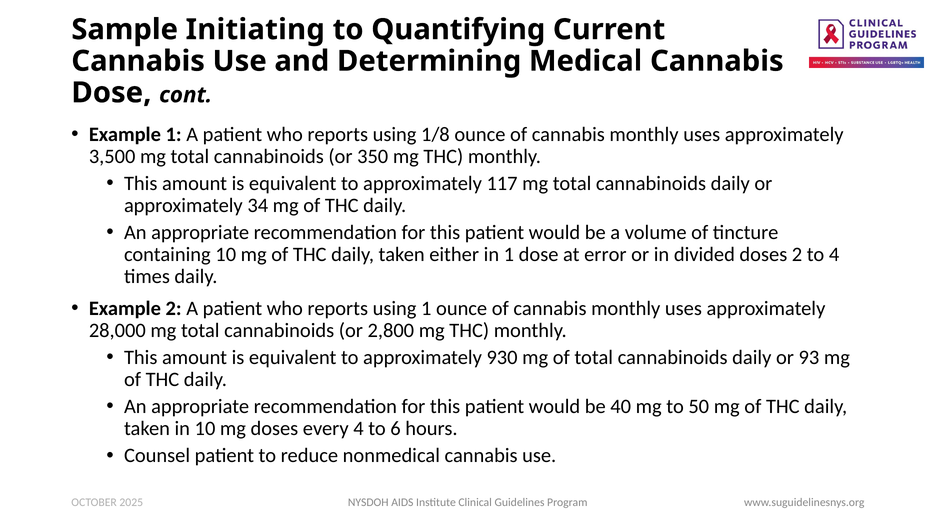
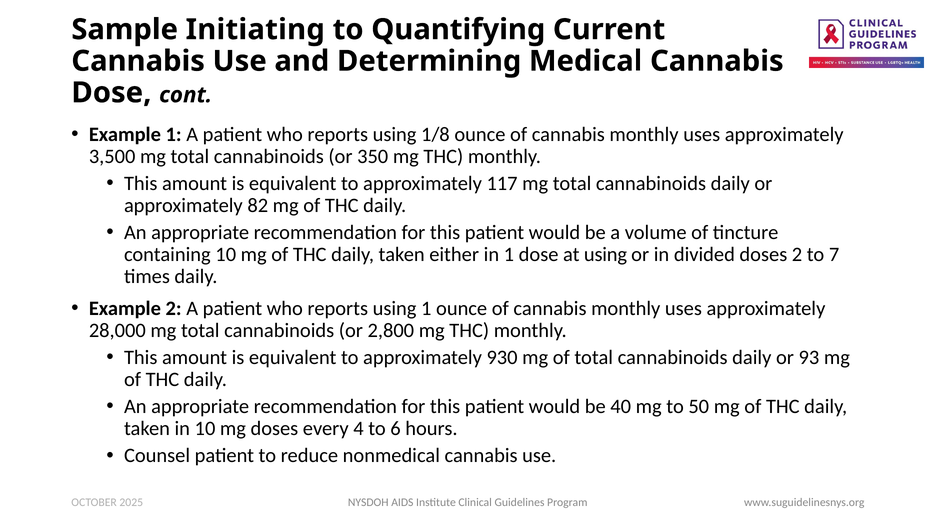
34: 34 -> 82
at error: error -> using
to 4: 4 -> 7
